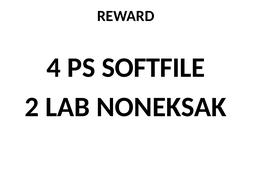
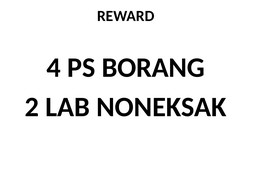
SOFTFILE: SOFTFILE -> BORANG
